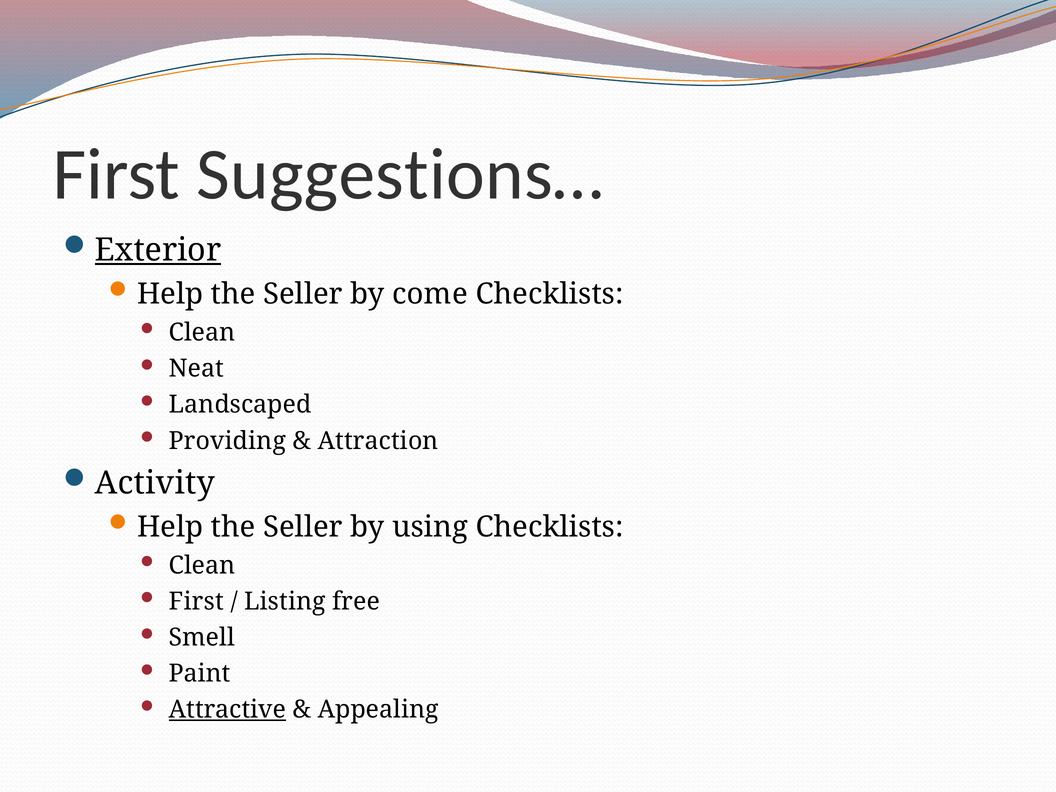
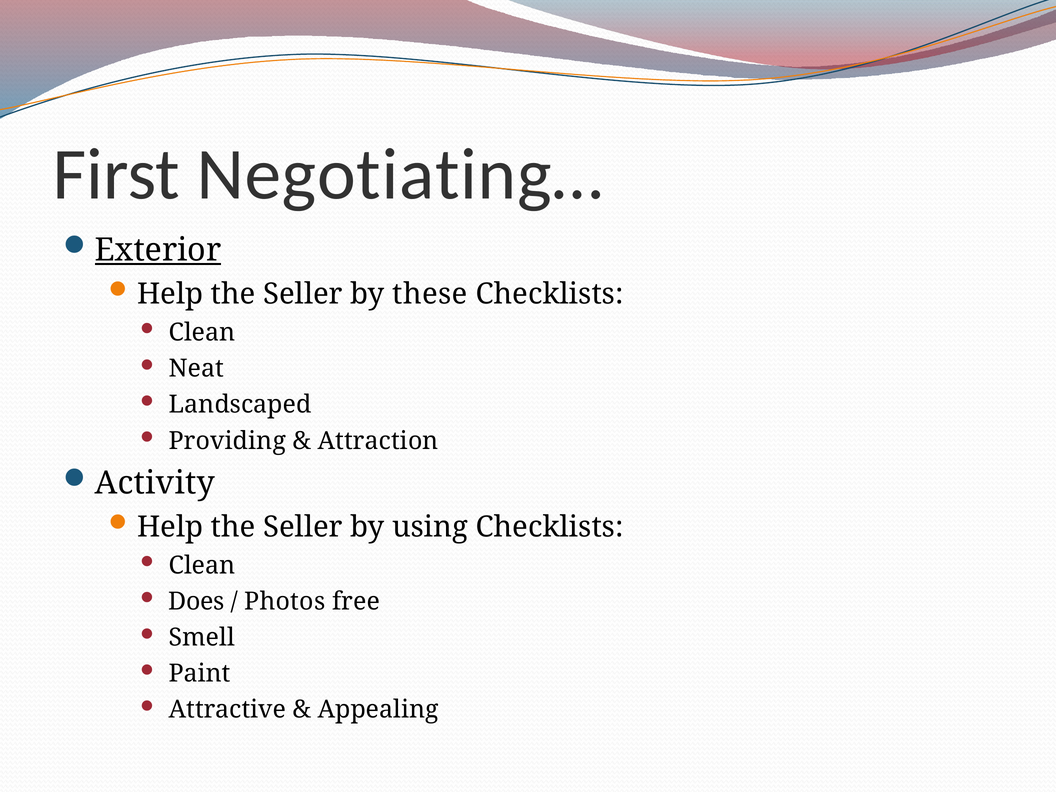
Suggestions…: Suggestions… -> Negotiating…
come: come -> these
First at (196, 602): First -> Does
Listing: Listing -> Photos
Attractive underline: present -> none
